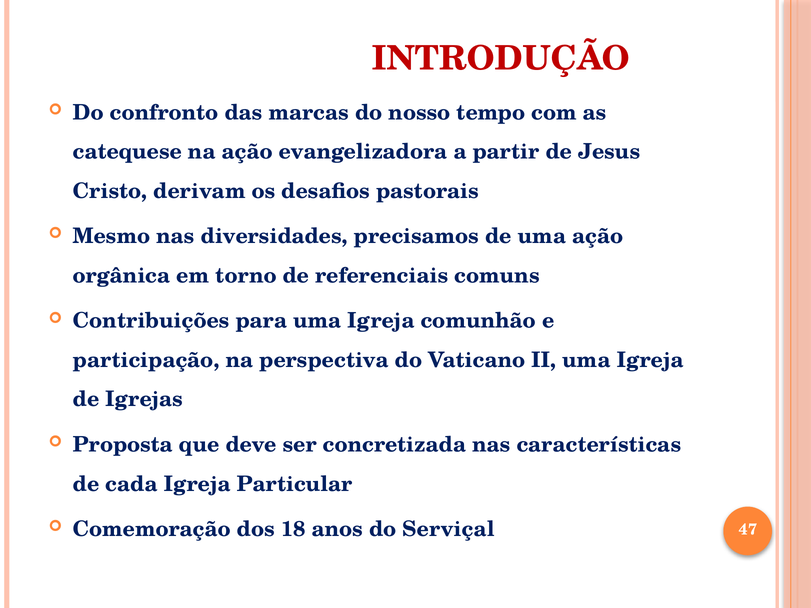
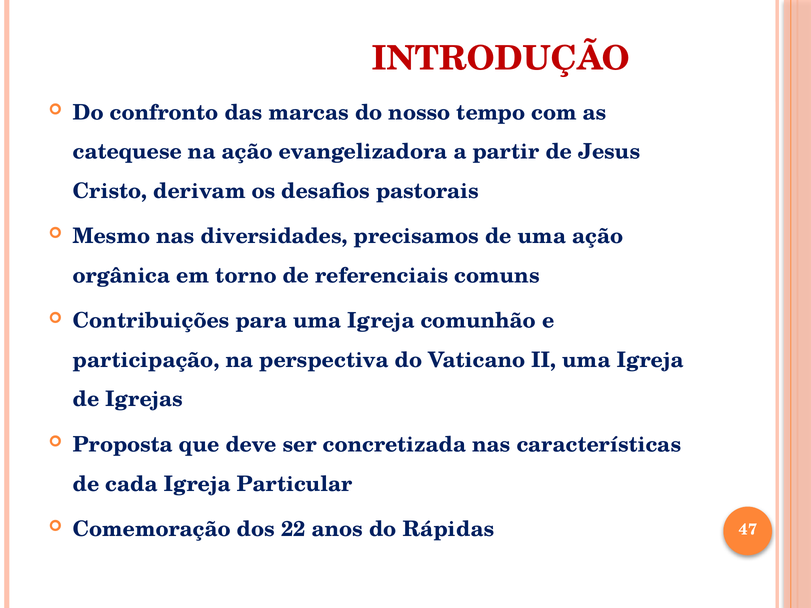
18: 18 -> 22
Serviçal: Serviçal -> Rápidas
